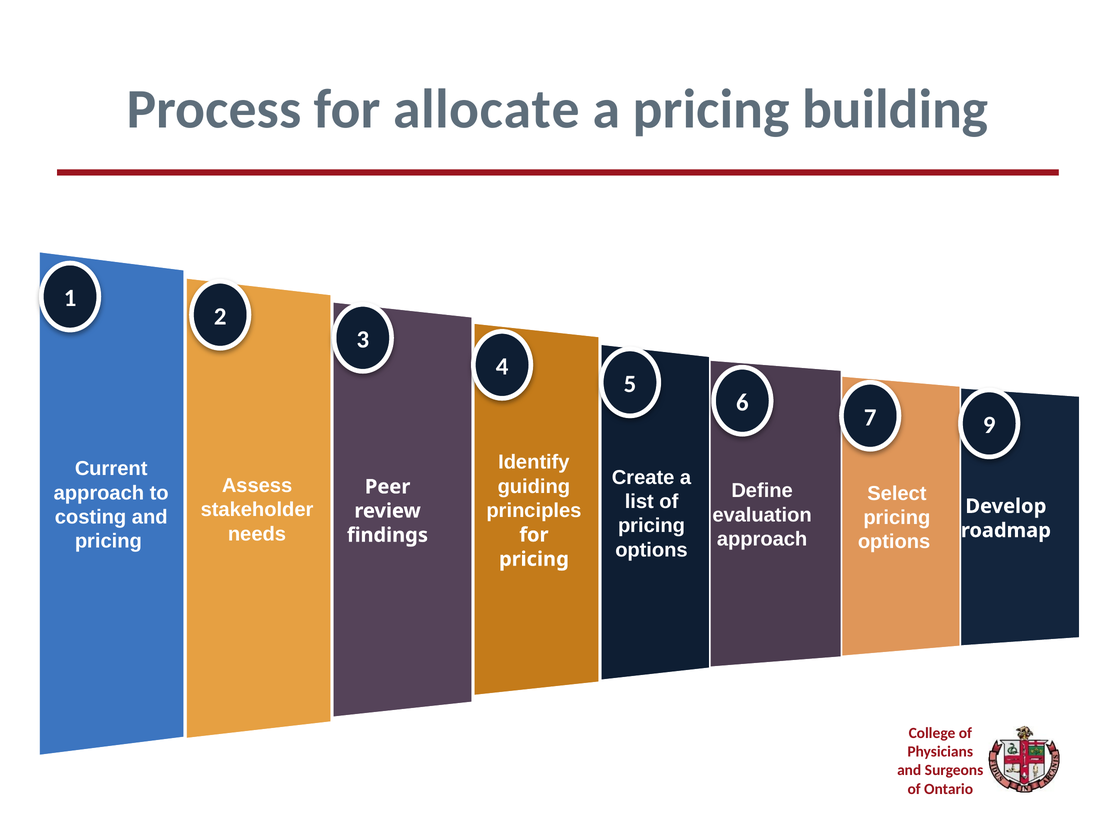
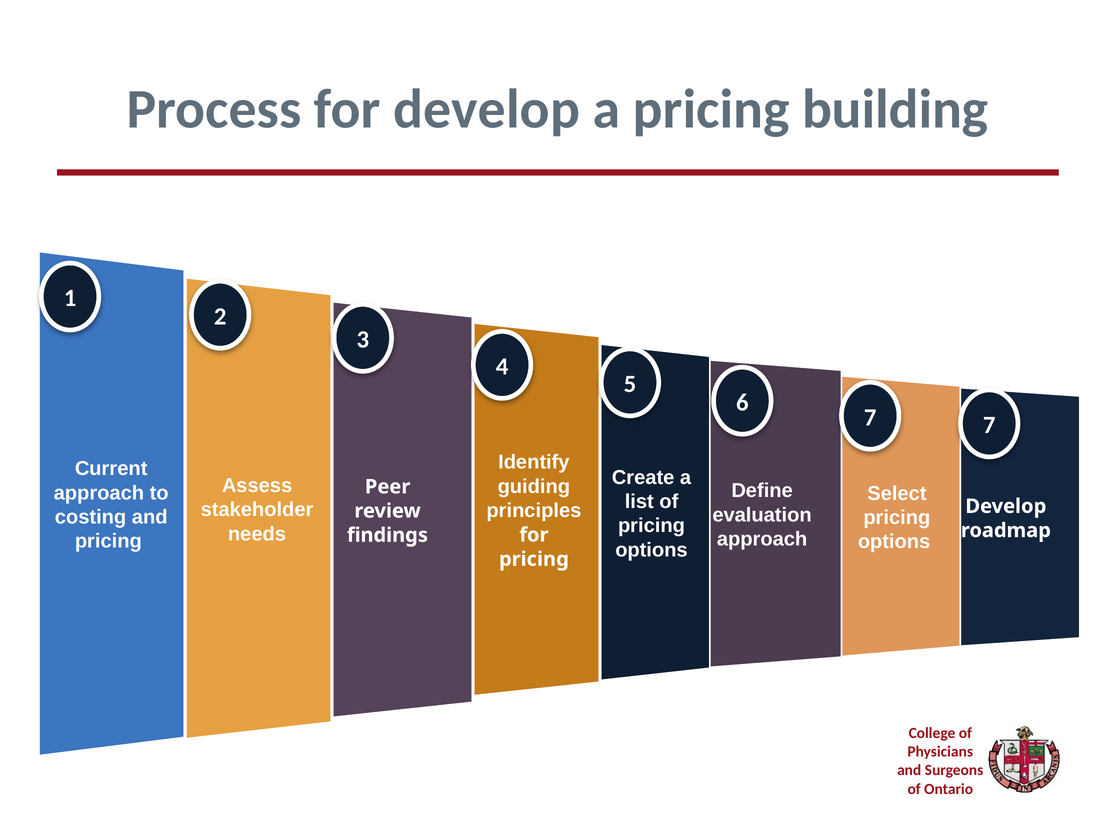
for allocate: allocate -> develop
7 9: 9 -> 7
